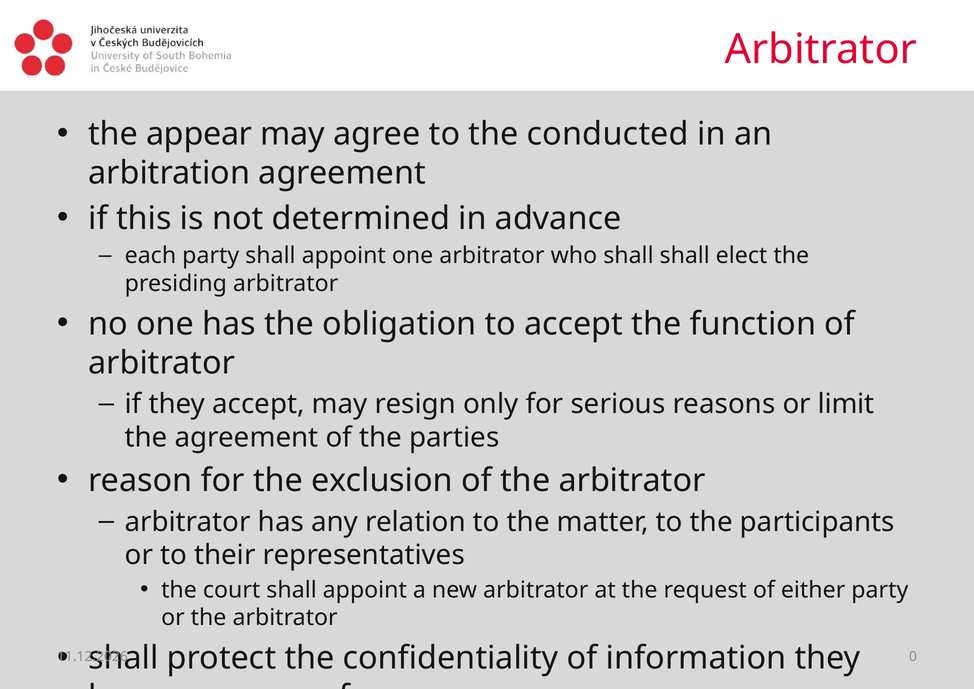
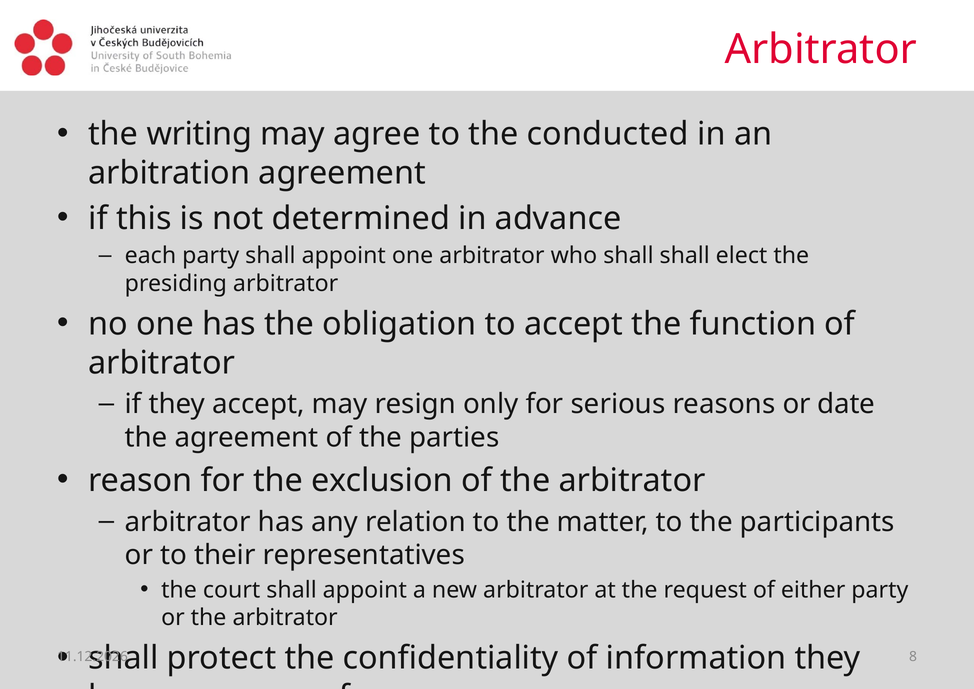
appear: appear -> writing
limit: limit -> date
0: 0 -> 8
